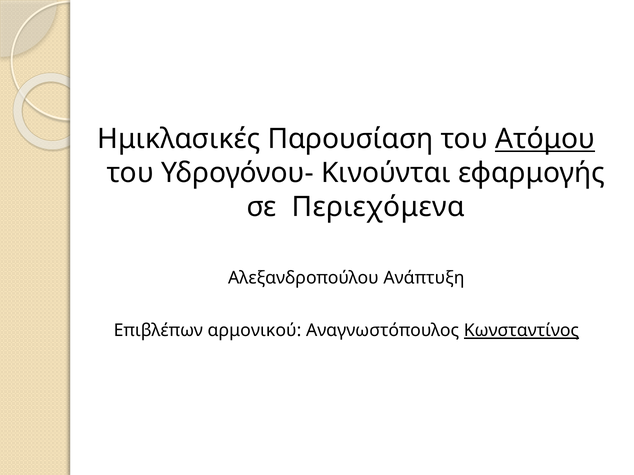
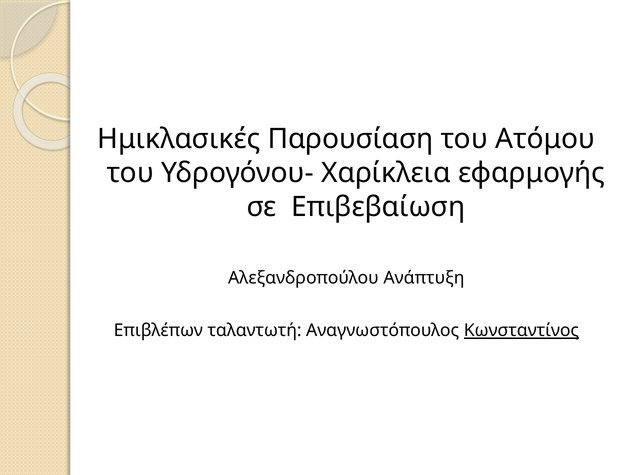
Ατόμου underline: present -> none
Κινούνται: Κινούνται -> Χαρίκλεια
Περιεχόμενα: Περιεχόμενα -> Επιβεβαίωση
αρμονικού: αρμονικού -> ταλαντωτή
